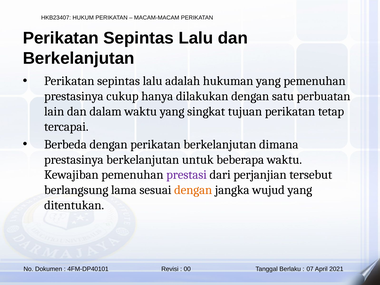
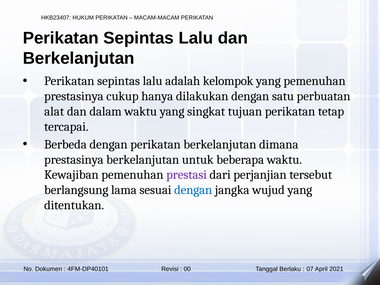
hukuman: hukuman -> kelompok
lain: lain -> alat
dengan at (193, 190) colour: orange -> blue
